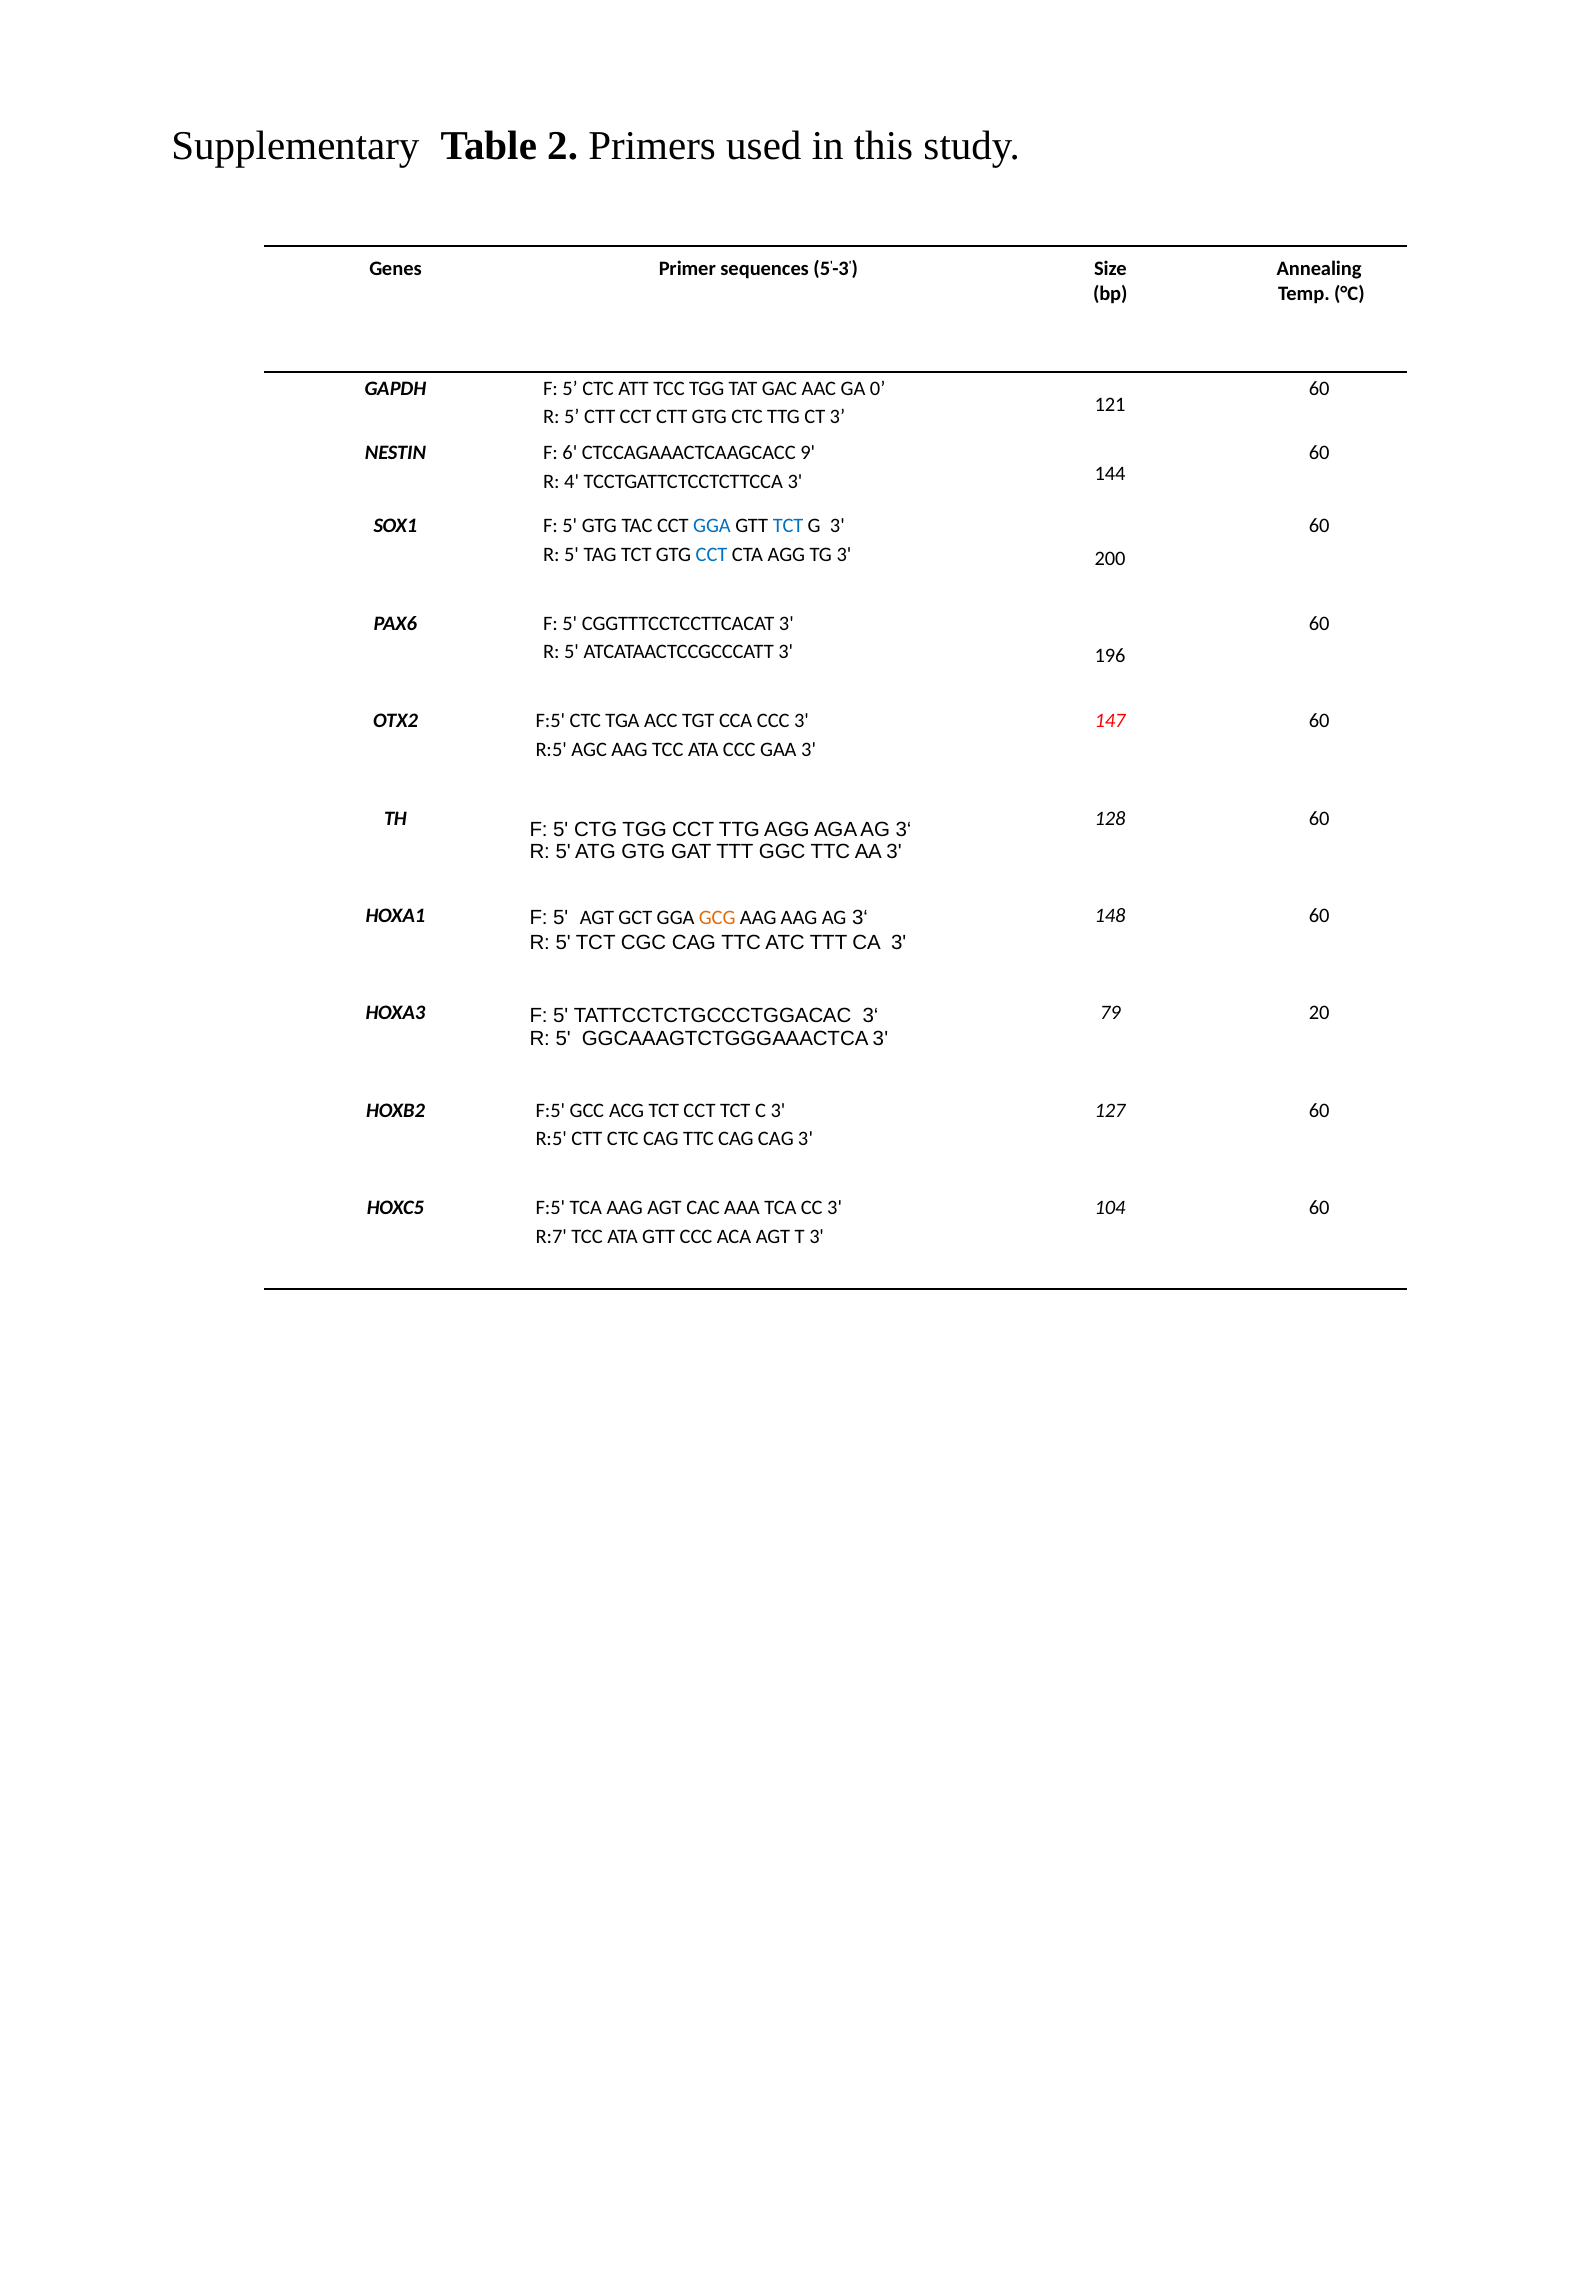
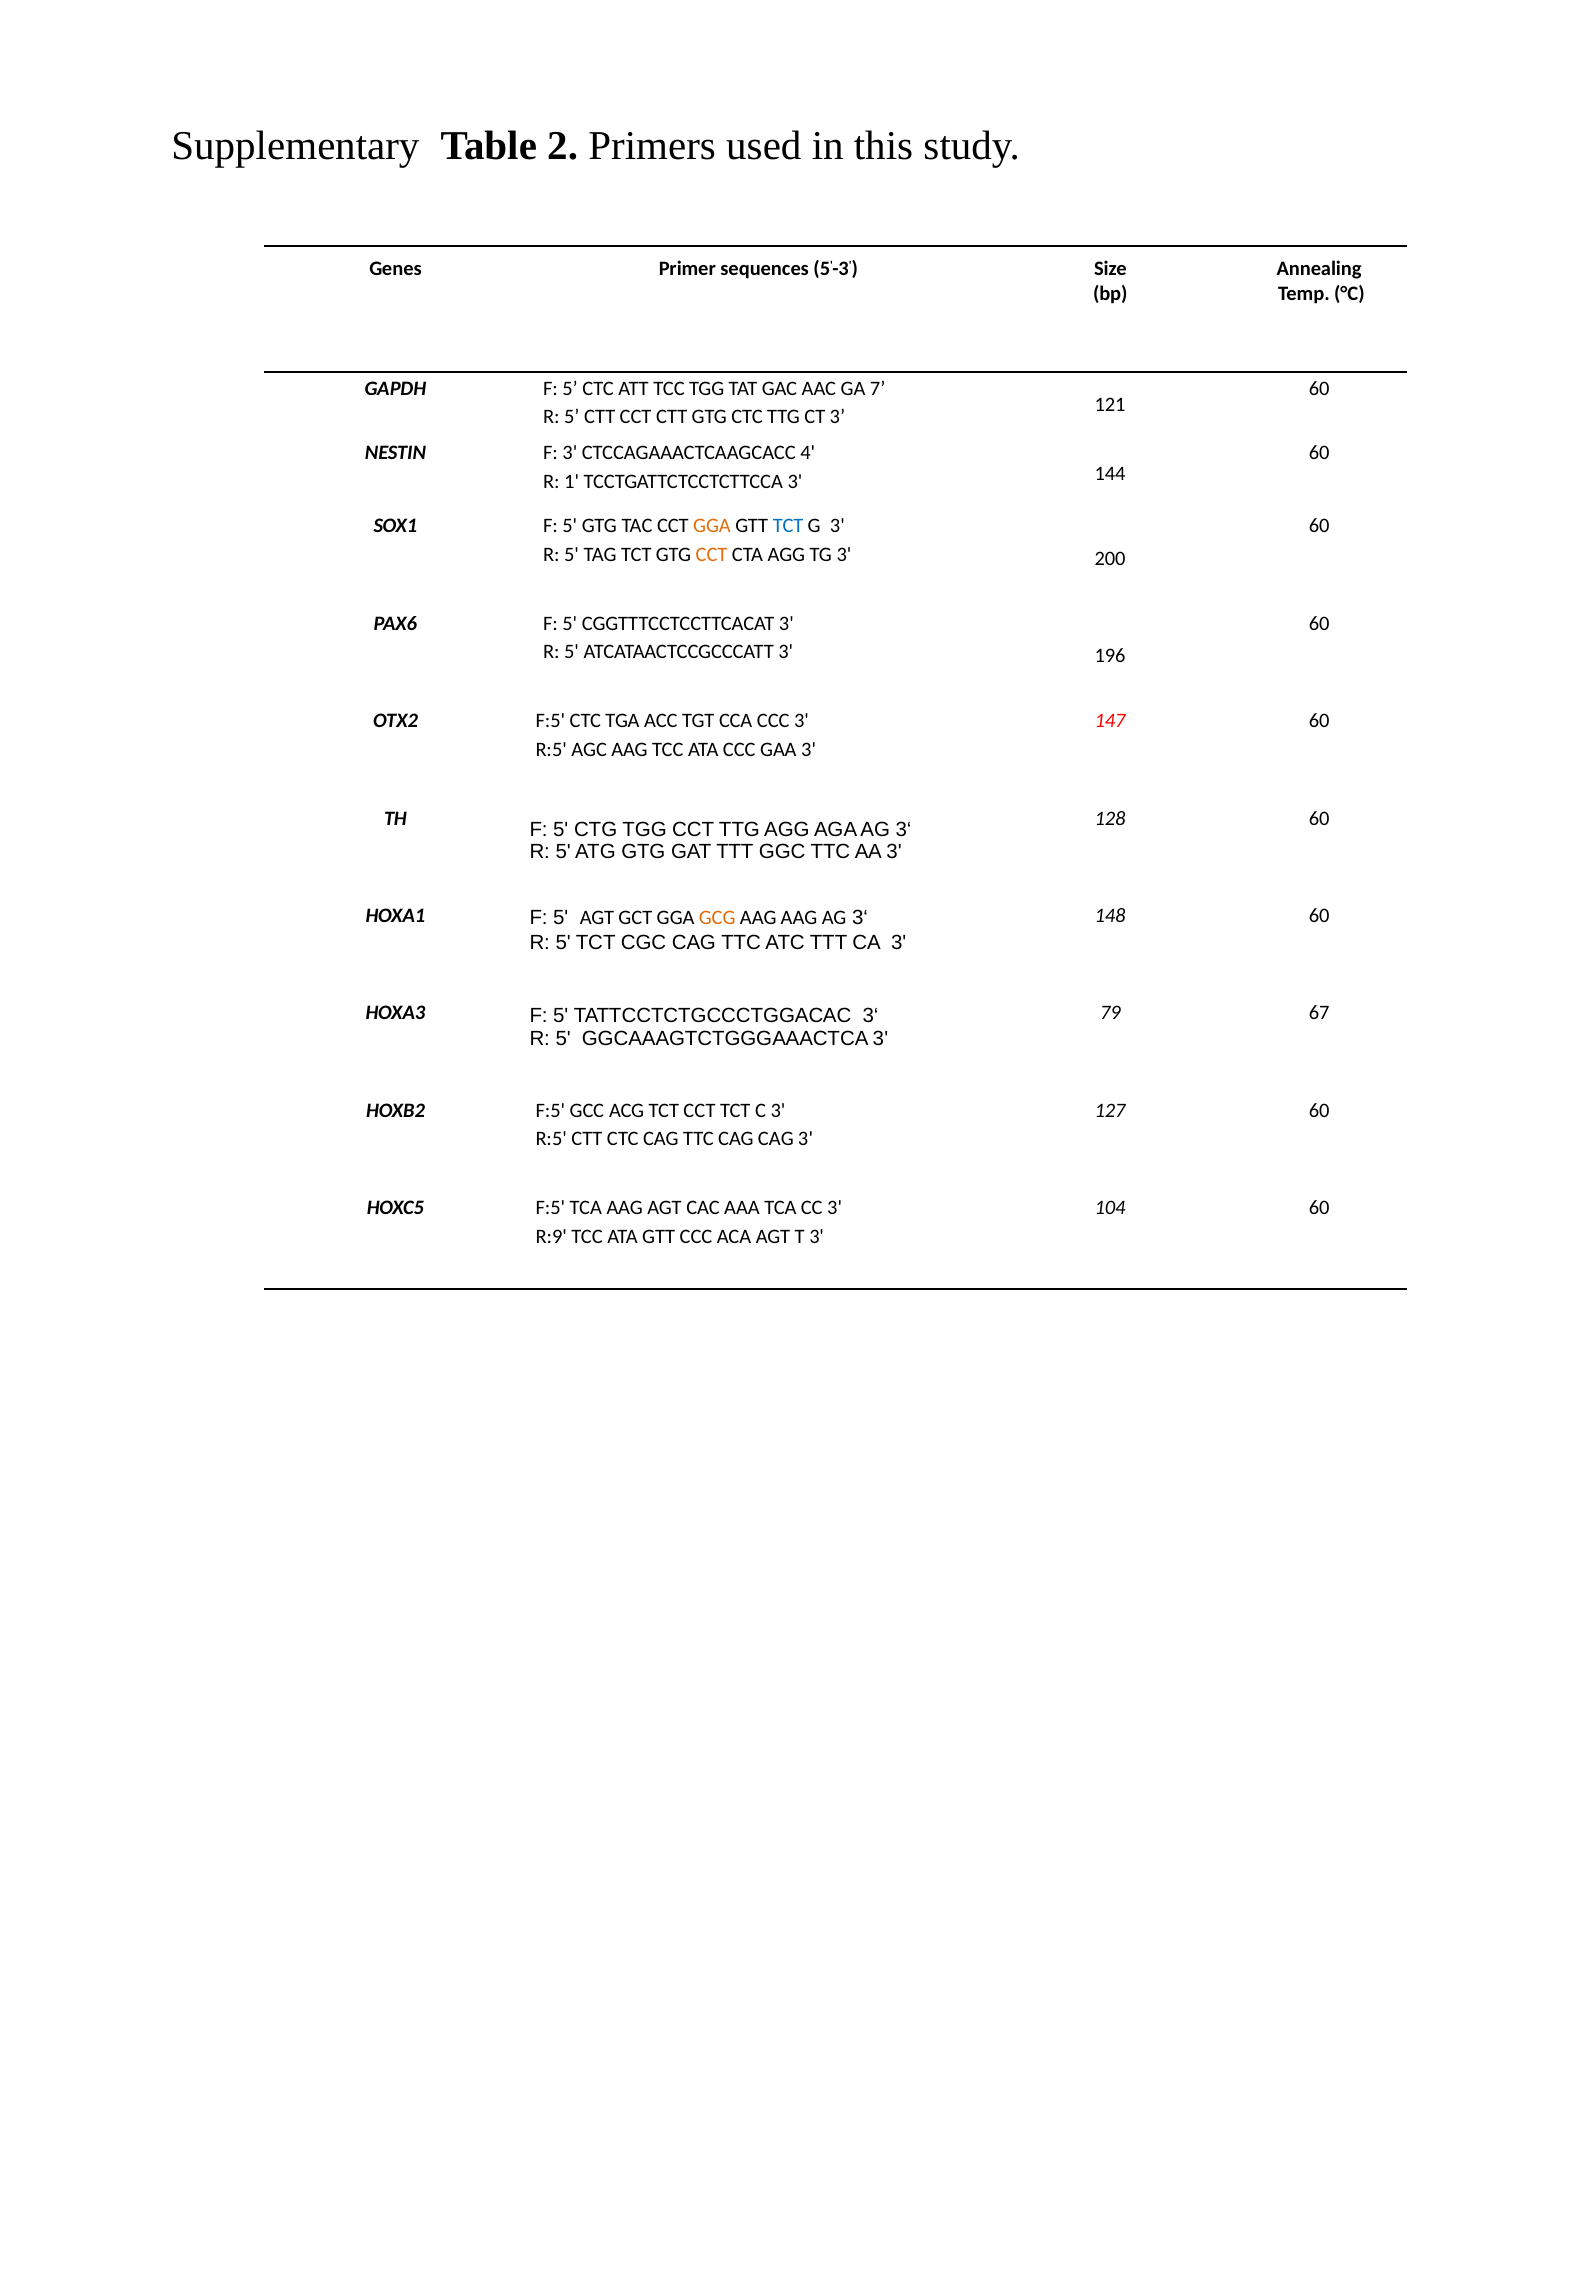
0: 0 -> 7
F 6: 6 -> 3
9: 9 -> 4
4: 4 -> 1
GGA at (712, 526) colour: blue -> orange
CCT at (712, 555) colour: blue -> orange
20: 20 -> 67
R:7: R:7 -> R:9
